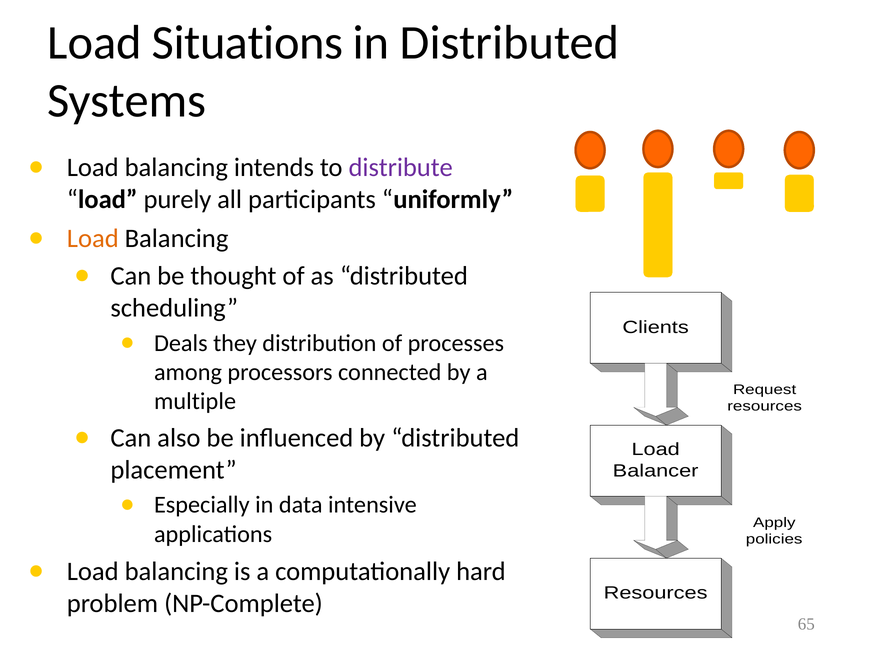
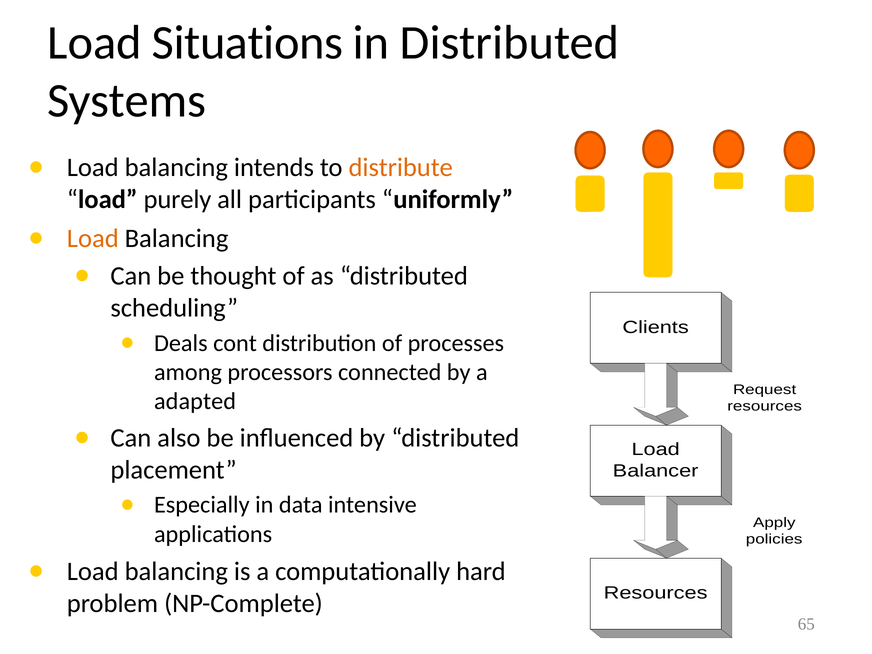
distribute colour: purple -> orange
they: they -> cont
multiple: multiple -> adapted
